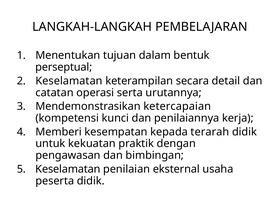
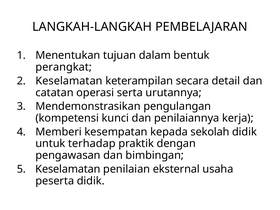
perseptual: perseptual -> perangkat
ketercapaian: ketercapaian -> pengulangan
terarah: terarah -> sekolah
kekuatan: kekuatan -> terhadap
